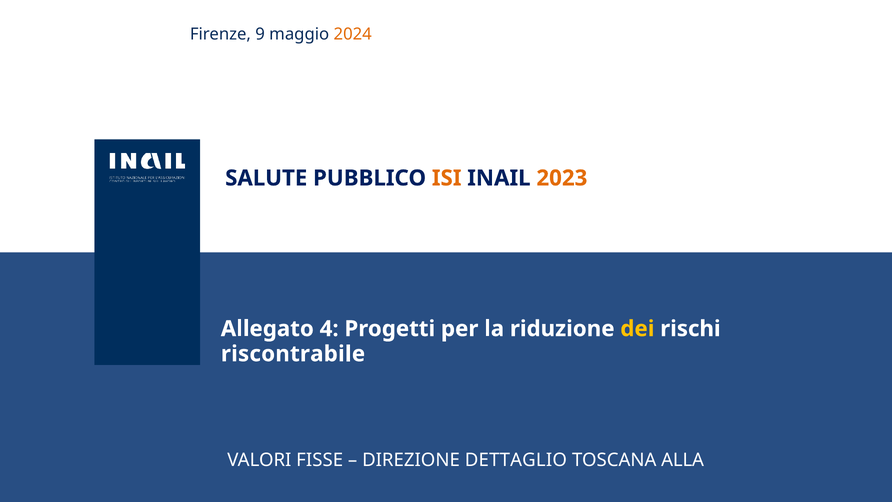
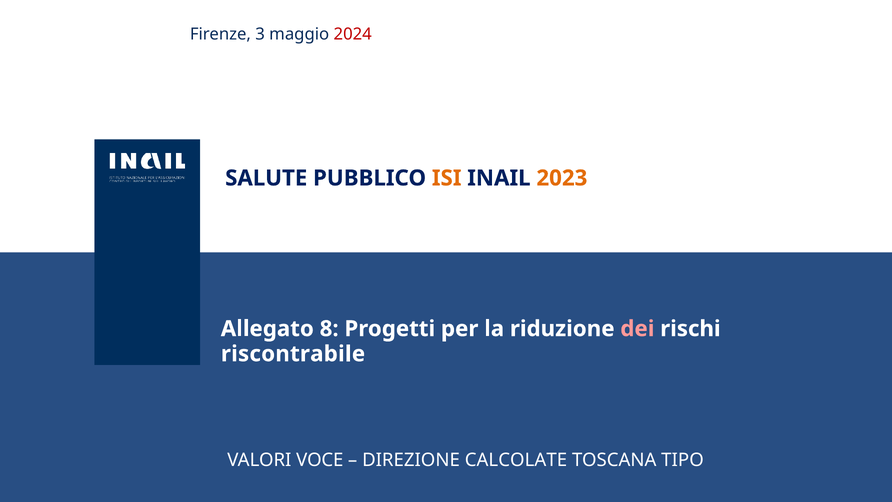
9: 9 -> 3
2024 colour: orange -> red
4: 4 -> 8
dei colour: yellow -> pink
FISSE: FISSE -> VOCE
DETTAGLIO: DETTAGLIO -> CALCOLATE
ALLA: ALLA -> TIPO
